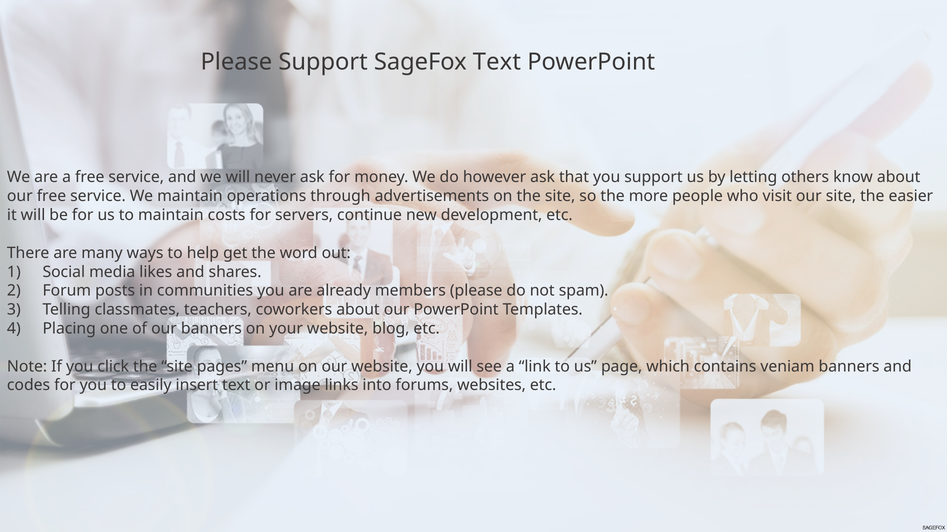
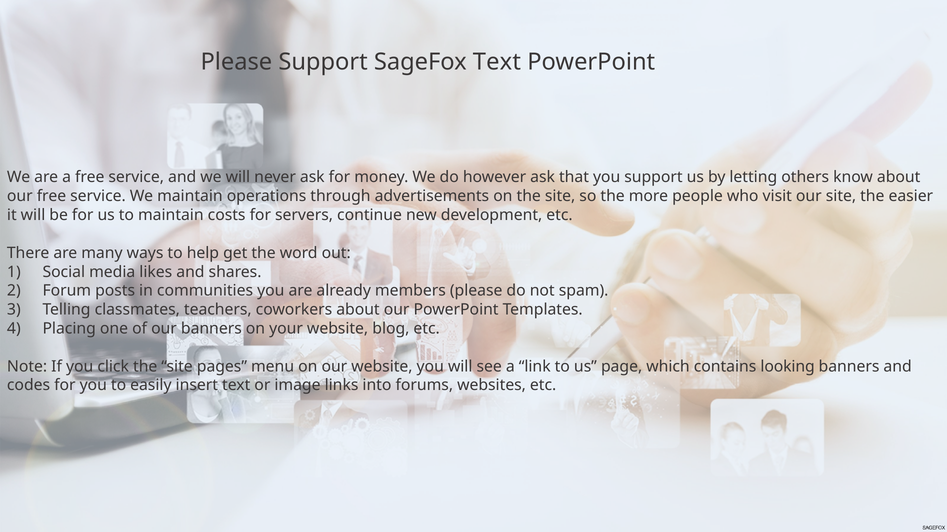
veniam: veniam -> looking
